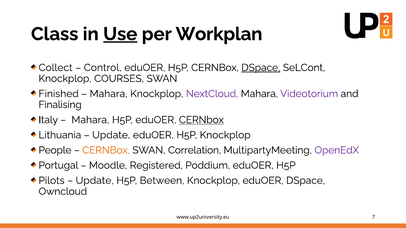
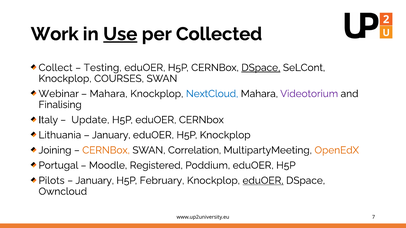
Class: Class -> Work
Workplan: Workplan -> Collected
Control: Control -> Testing
Finished: Finished -> Webinar
NextCloud colour: purple -> blue
Mahara at (90, 120): Mahara -> Update
CERNbox at (201, 120) underline: present -> none
Update at (111, 135): Update -> January
People: People -> Joining
OpenEdX colour: purple -> orange
Update at (95, 181): Update -> January
Between: Between -> February
eduOER at (263, 181) underline: none -> present
